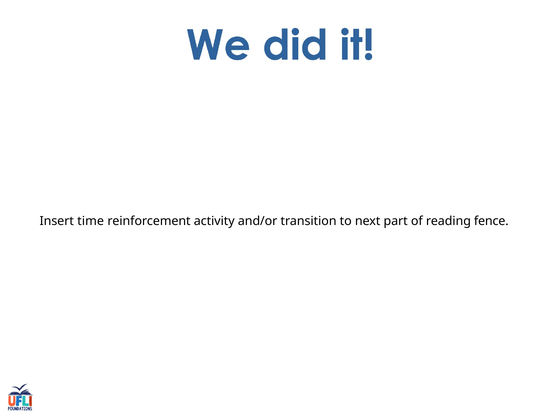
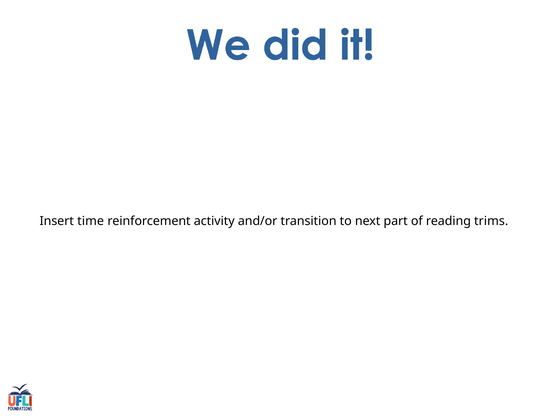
fence: fence -> trims
